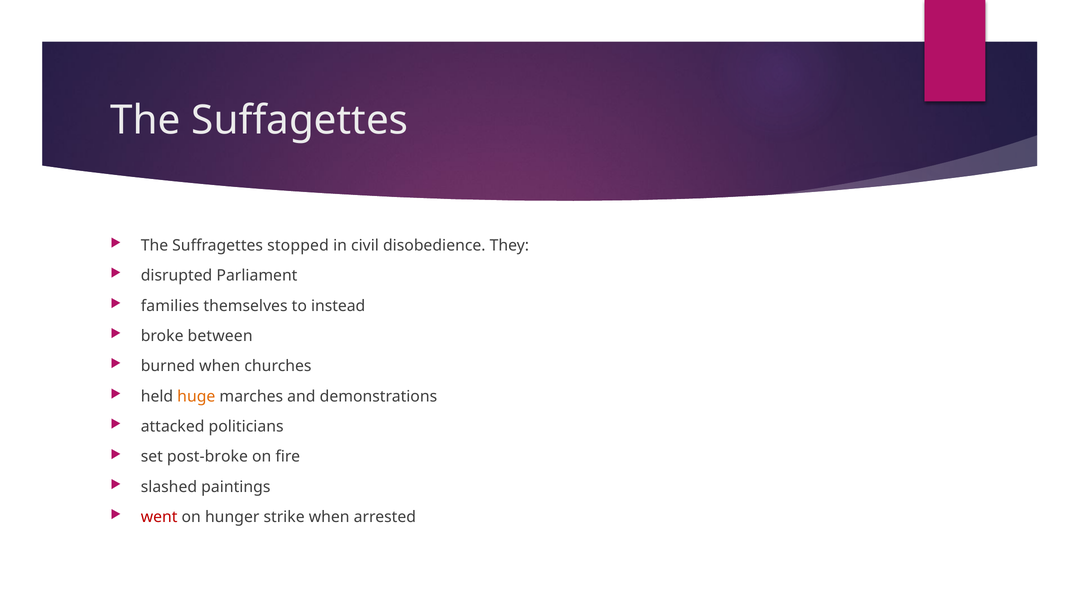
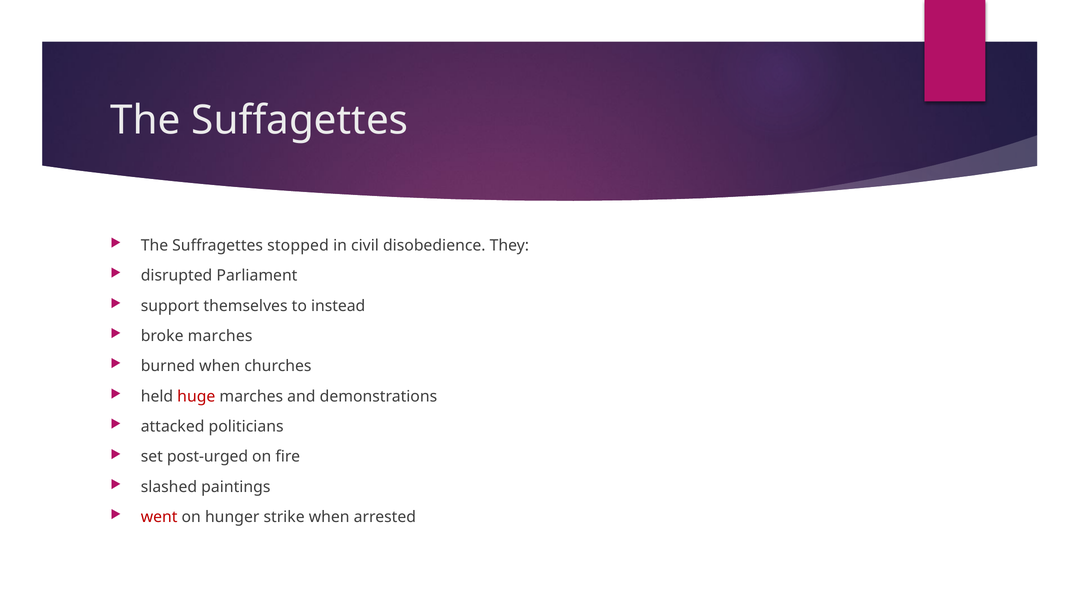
families: families -> support
broke between: between -> marches
huge colour: orange -> red
post-broke: post-broke -> post-urged
